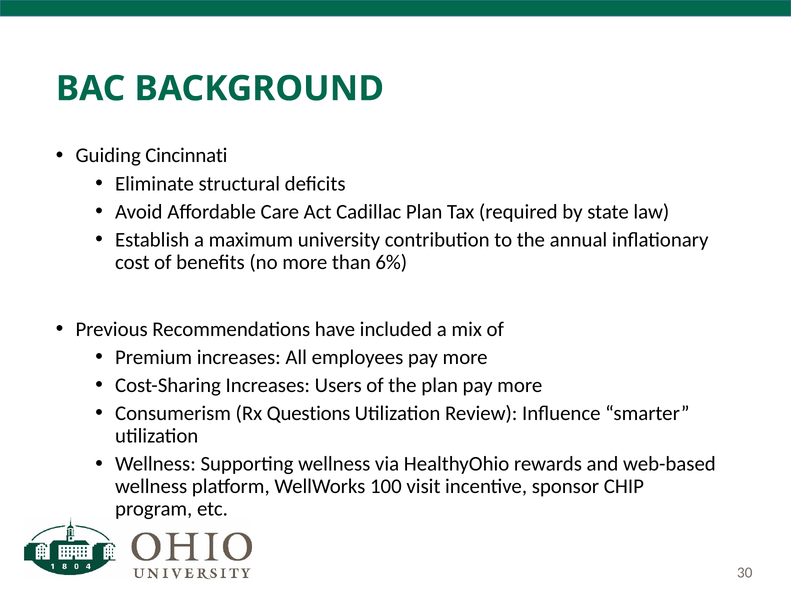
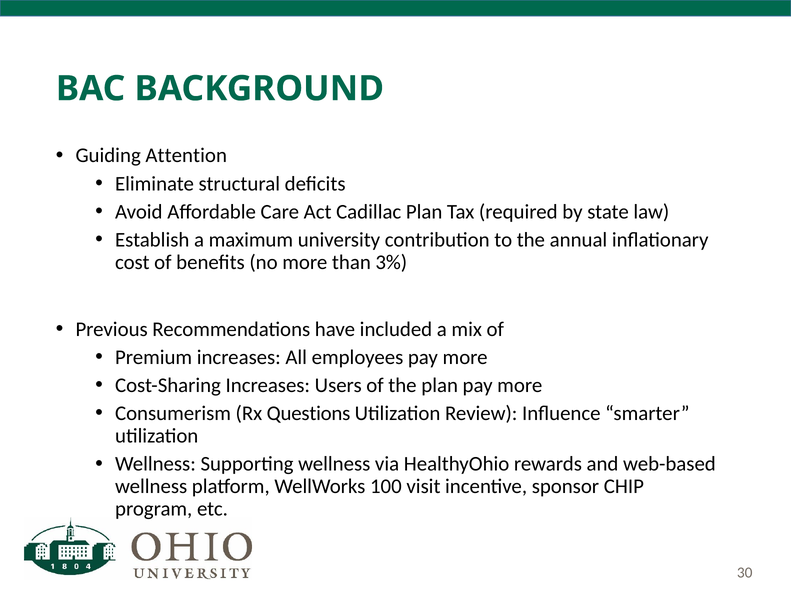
Cincinnati: Cincinnati -> Attention
6%: 6% -> 3%
